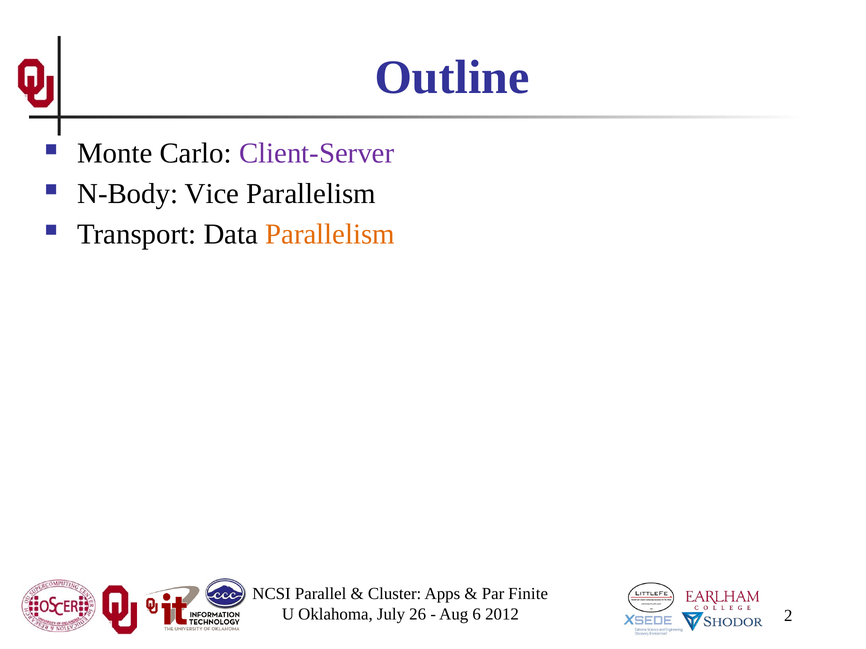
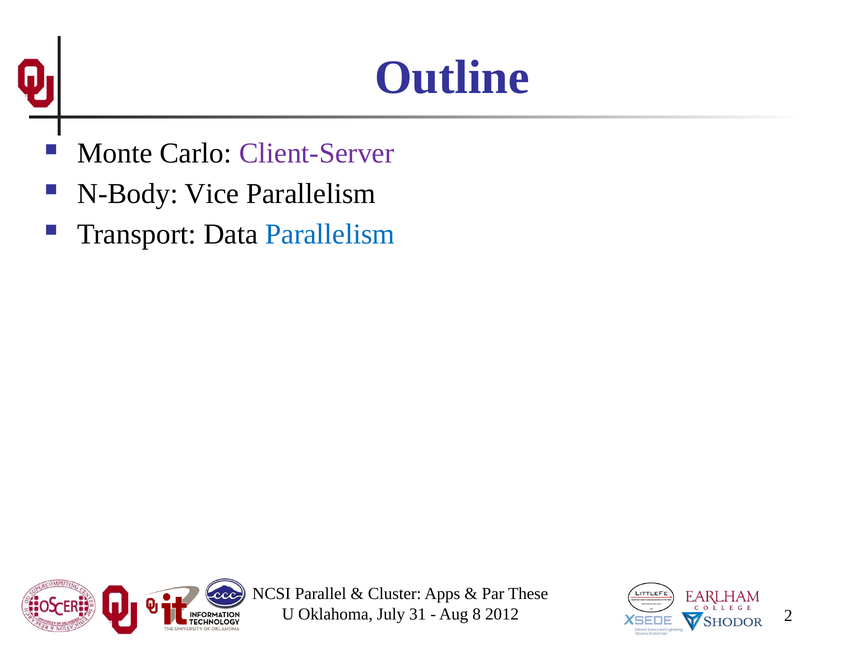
Parallelism at (330, 234) colour: orange -> blue
Finite: Finite -> These
26: 26 -> 31
6: 6 -> 8
